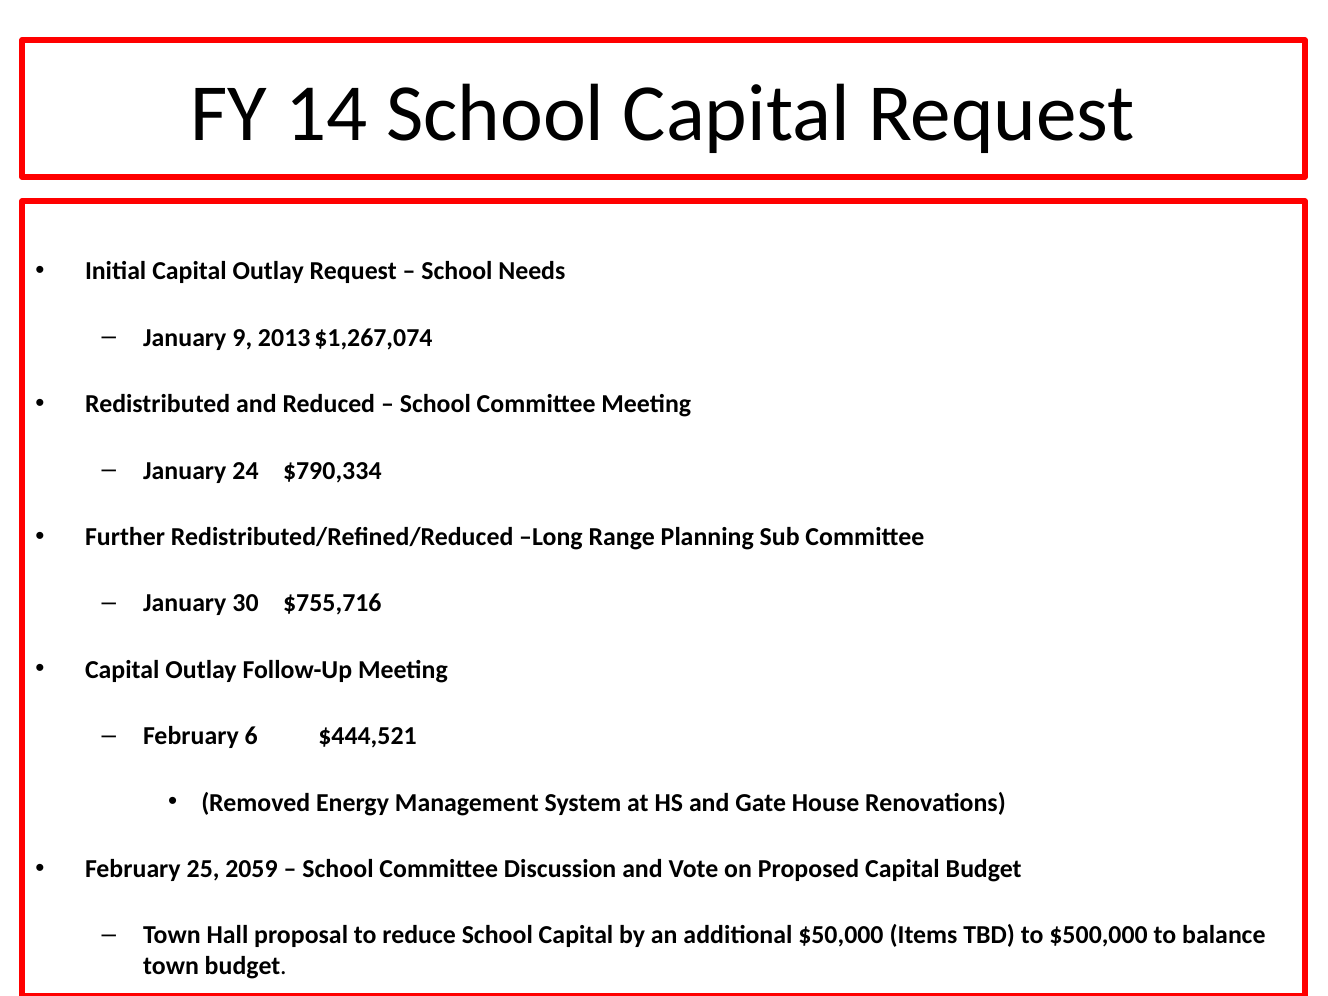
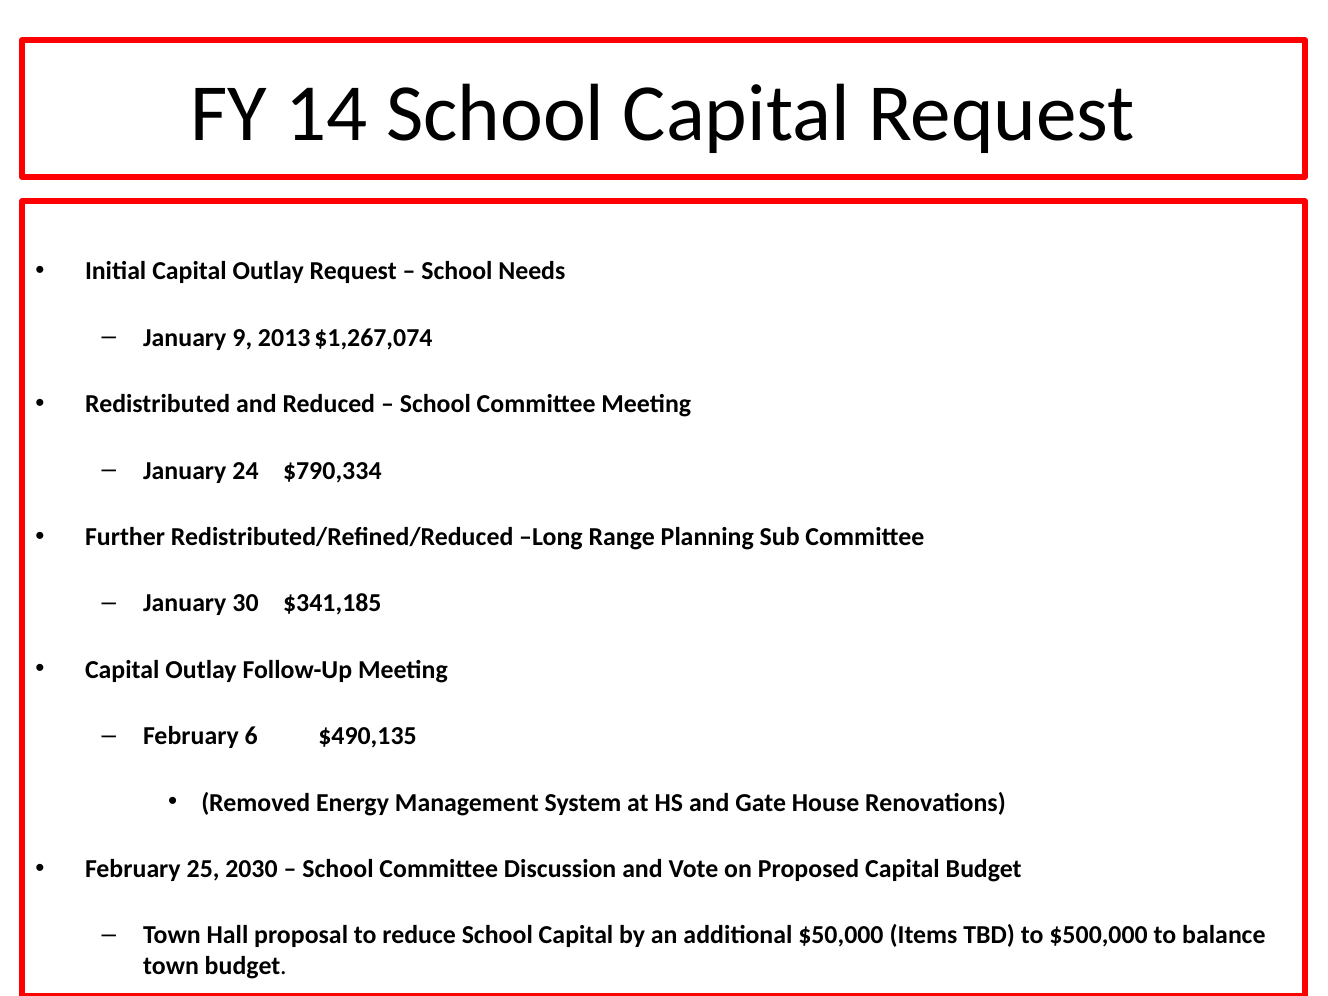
$755,716: $755,716 -> $341,185
$444,521: $444,521 -> $490,135
2059: 2059 -> 2030
